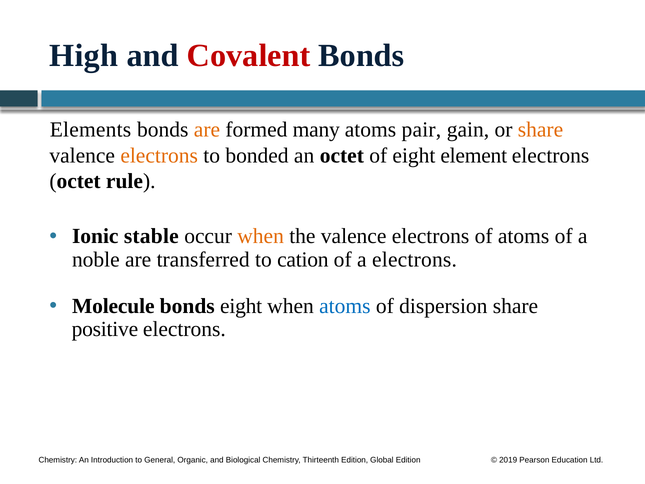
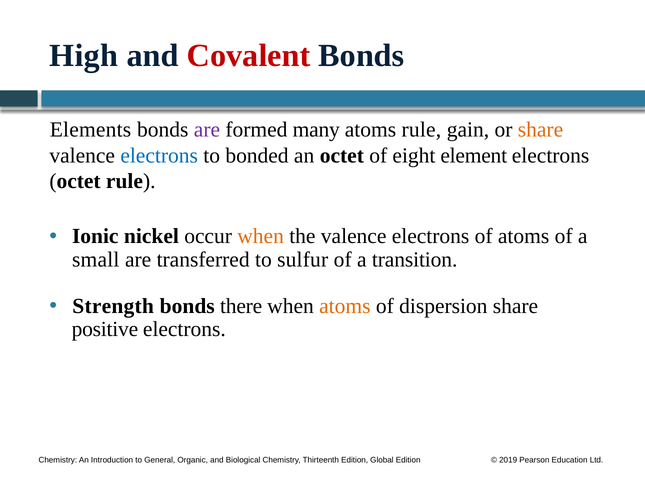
are at (207, 130) colour: orange -> purple
atoms pair: pair -> rule
electrons at (159, 155) colour: orange -> blue
stable: stable -> nickel
noble: noble -> small
cation: cation -> sulfur
a electrons: electrons -> transition
Molecule: Molecule -> Strength
bonds eight: eight -> there
atoms at (345, 306) colour: blue -> orange
